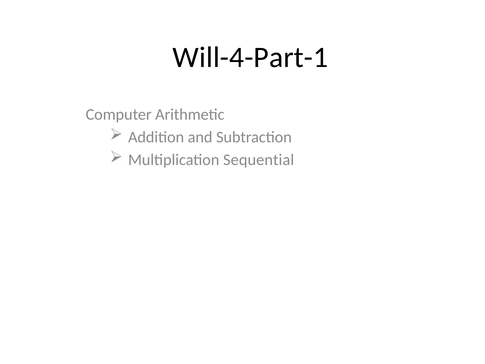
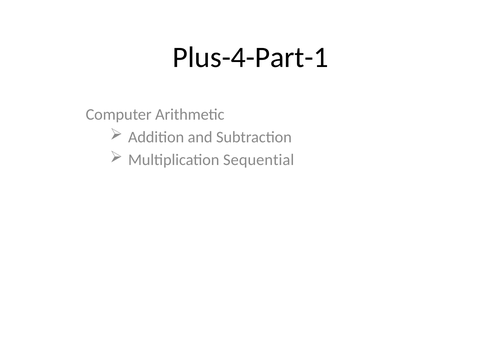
Will-4-Part-1: Will-4-Part-1 -> Plus-4-Part-1
